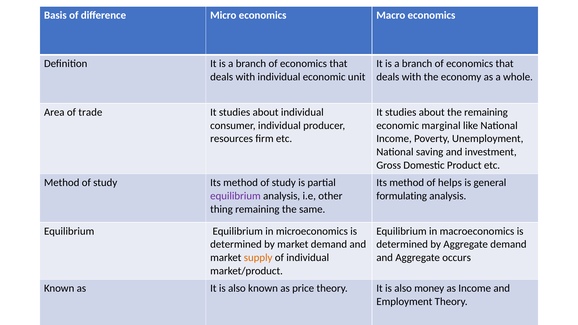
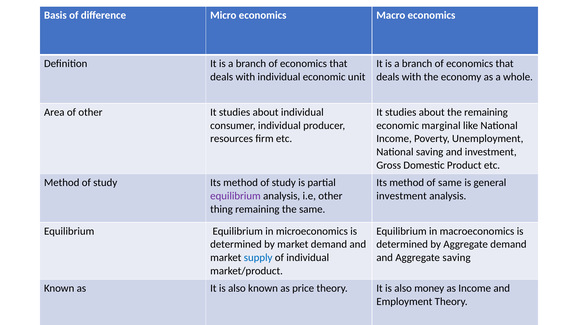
of trade: trade -> other
of helps: helps -> same
formulating at (402, 196): formulating -> investment
supply colour: orange -> blue
Aggregate occurs: occurs -> saving
